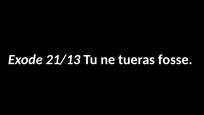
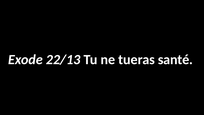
21/13: 21/13 -> 22/13
fosse: fosse -> santé
